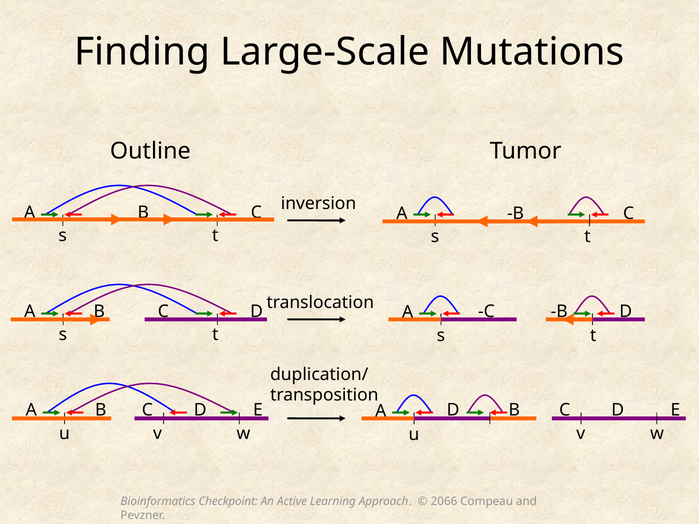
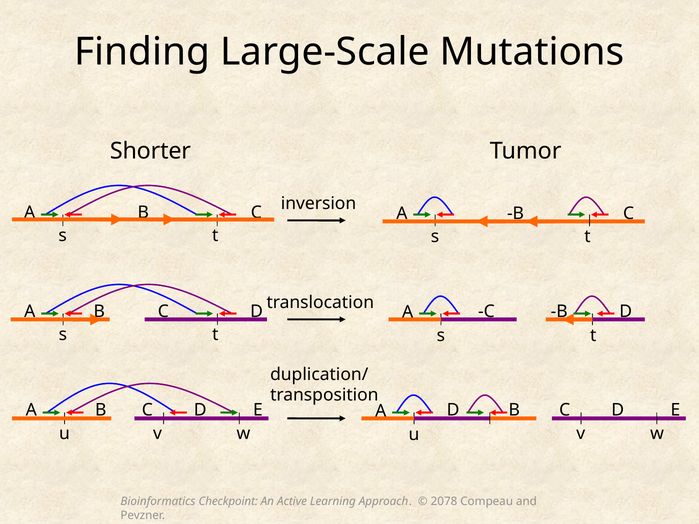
Outline: Outline -> Shorter
2066: 2066 -> 2078
